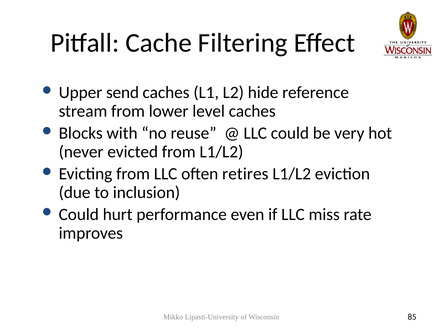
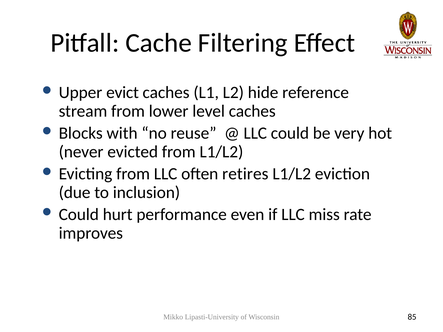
send: send -> evict
